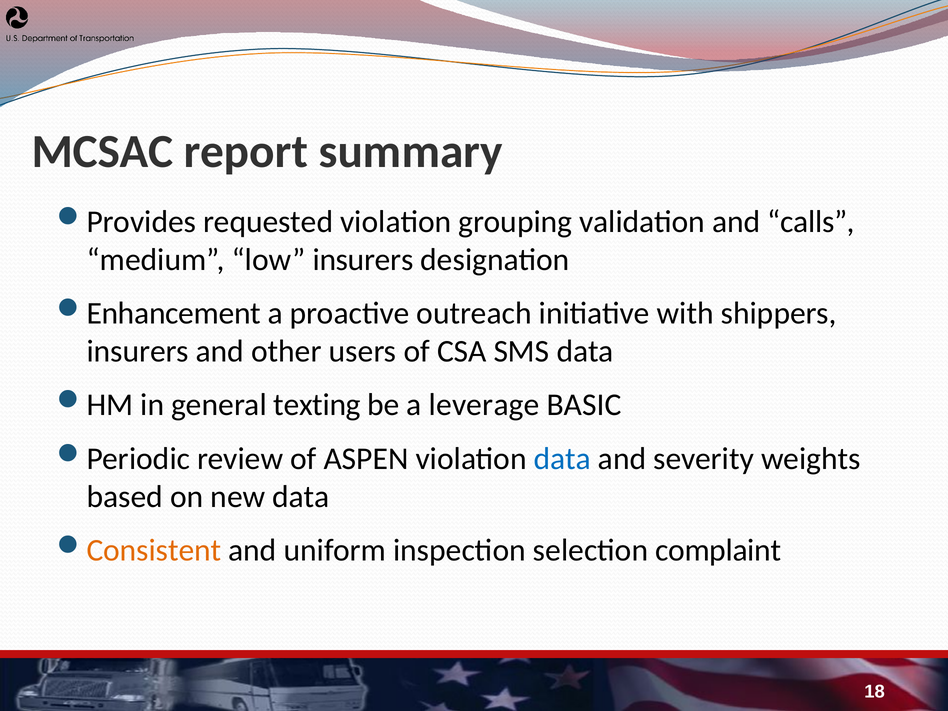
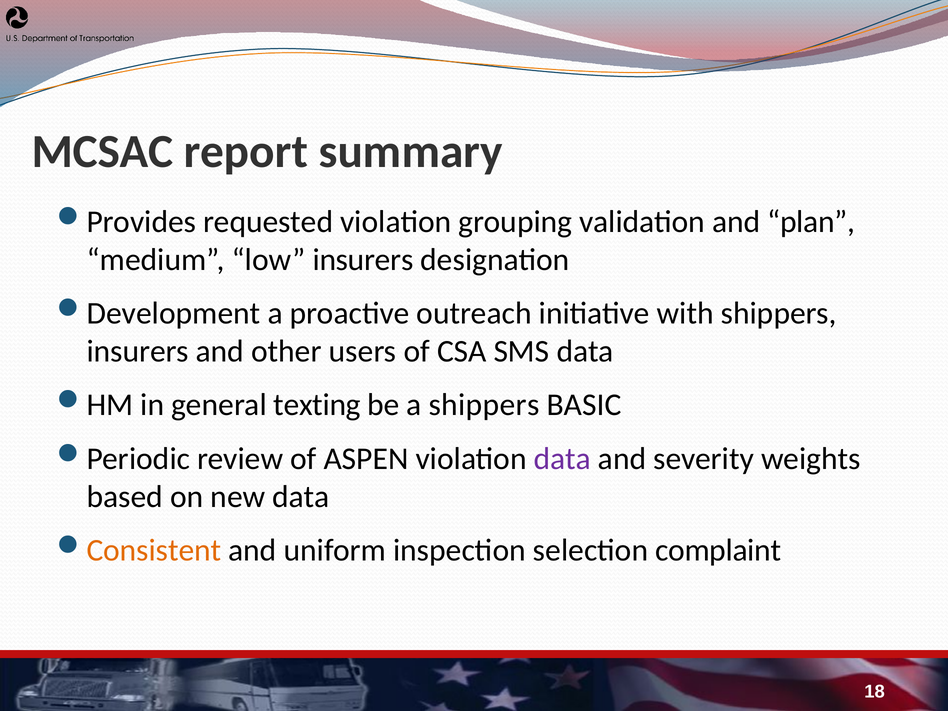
calls: calls -> plan
Enhancement: Enhancement -> Development
a leverage: leverage -> shippers
data at (562, 459) colour: blue -> purple
